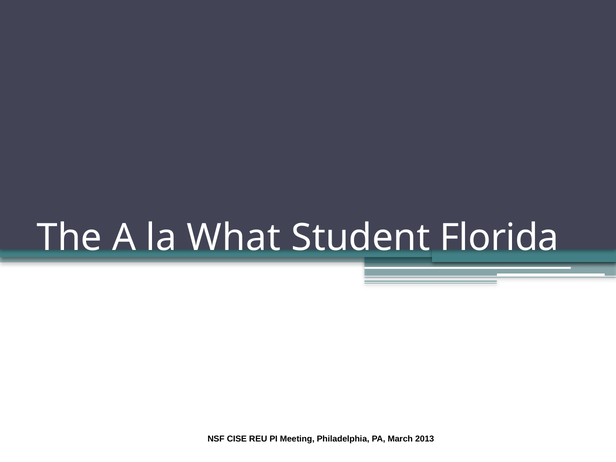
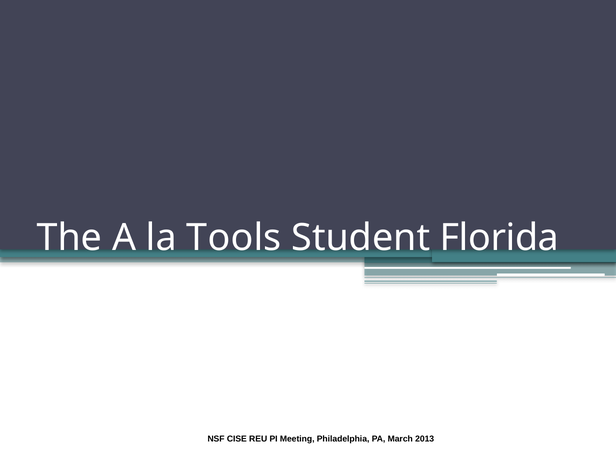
What: What -> Tools
